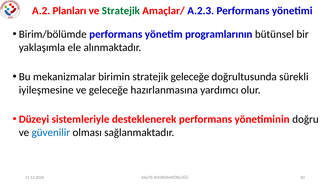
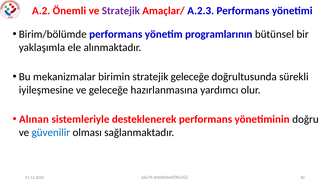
Planları: Planları -> Önemli
Stratejik at (121, 11) colour: green -> purple
Düzeyi: Düzeyi -> Alınan
